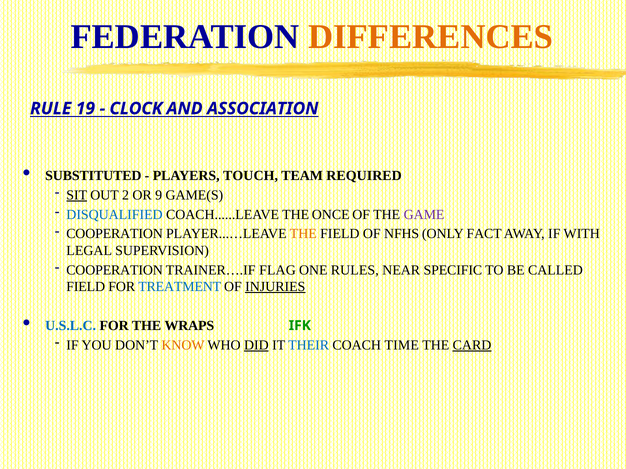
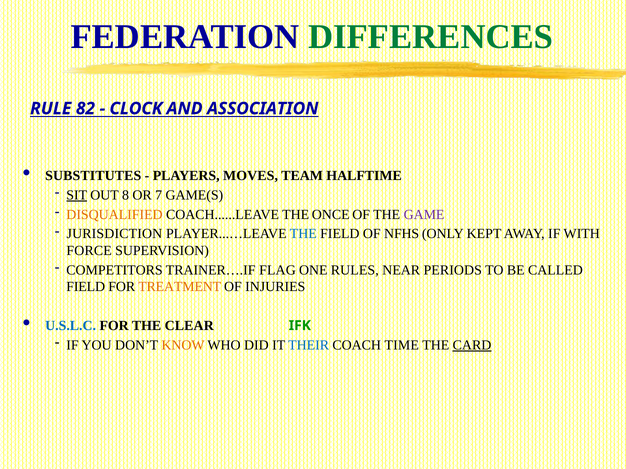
DIFFERENCES colour: orange -> green
19: 19 -> 82
SUBSTITUTED: SUBSTITUTED -> SUBSTITUTES
TOUCH: TOUCH -> MOVES
REQUIRED: REQUIRED -> HALFTIME
2: 2 -> 8
9: 9 -> 7
DISQUALIFIED colour: blue -> orange
COOPERATION at (115, 234): COOPERATION -> JURISDICTION
THE at (303, 234) colour: orange -> blue
FACT: FACT -> KEPT
LEGAL: LEGAL -> FORCE
COOPERATION at (115, 270): COOPERATION -> COMPETITORS
SPECIFIC: SPECIFIC -> PERIODS
TREATMENT colour: blue -> orange
INJURIES underline: present -> none
WRAPS: WRAPS -> CLEAR
DID underline: present -> none
